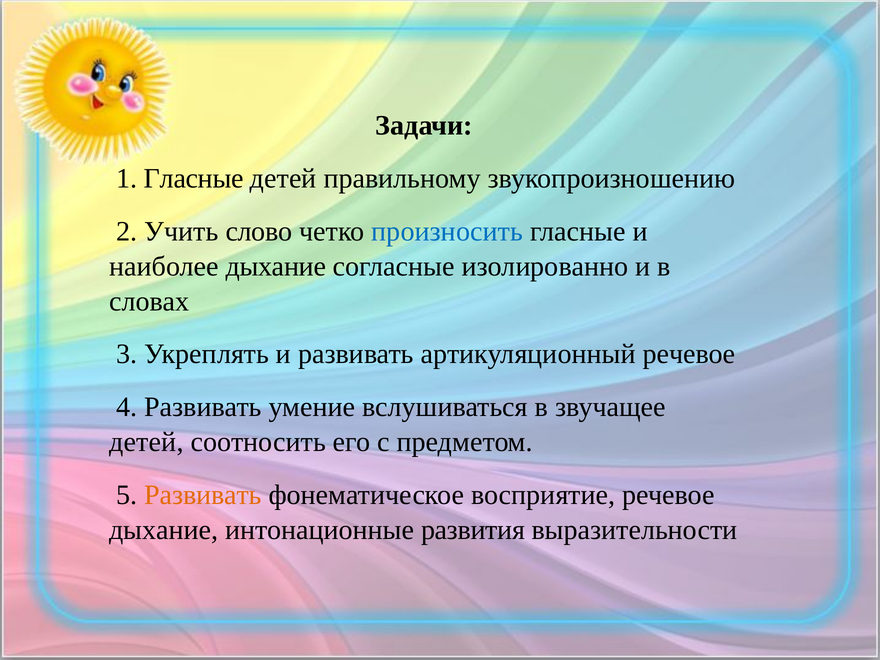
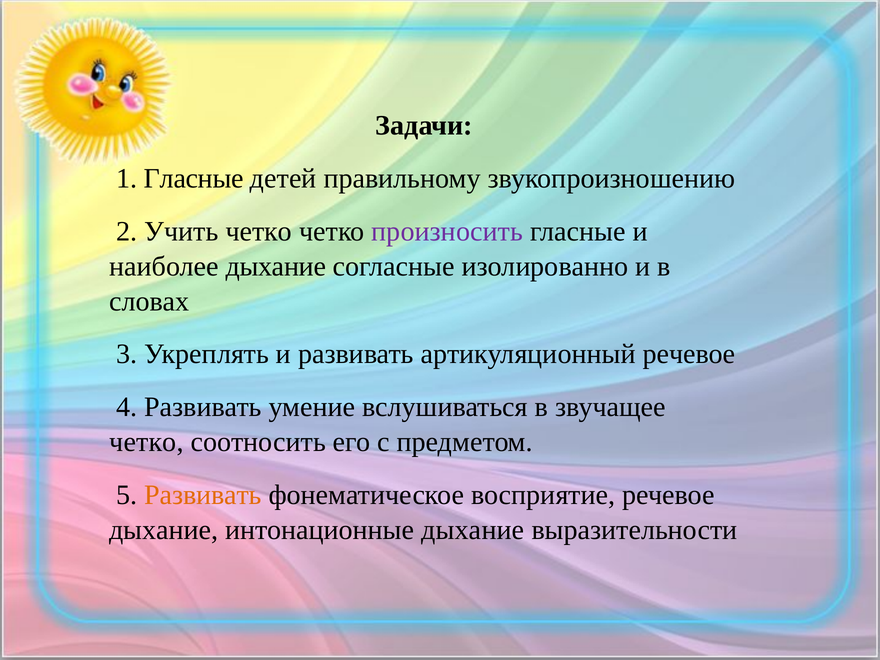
Учить слово: слово -> четко
произносить colour: blue -> purple
детей at (146, 442): детей -> четко
интонационные развития: развития -> дыхание
